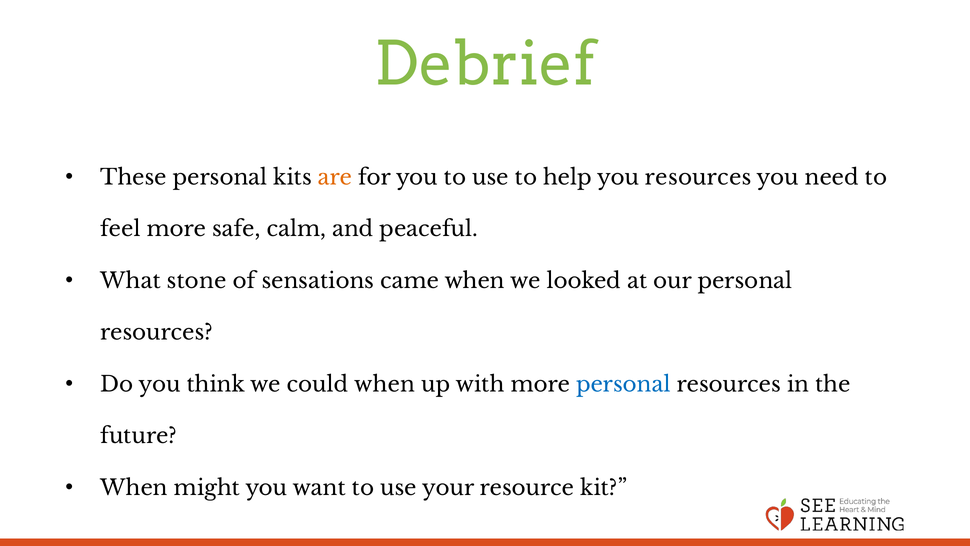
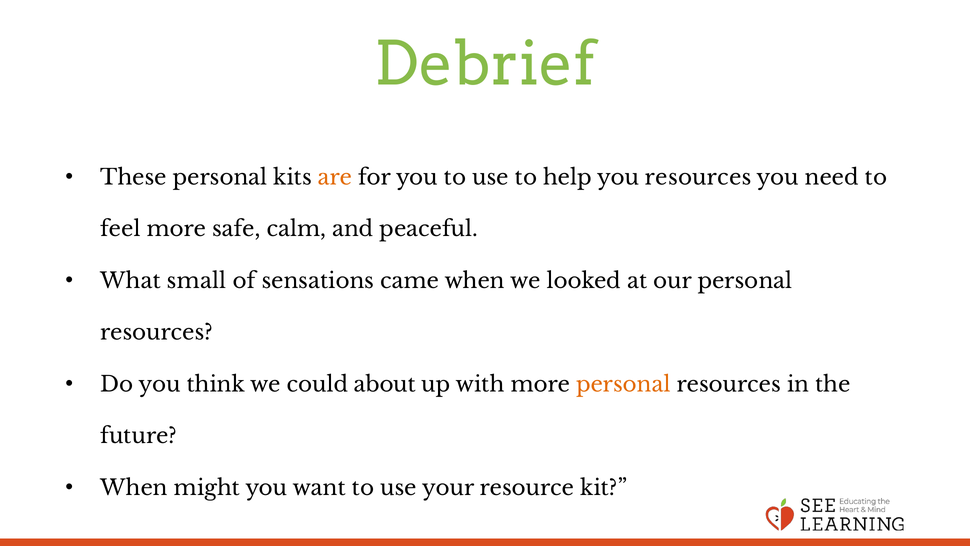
stone: stone -> small
could when: when -> about
personal at (623, 384) colour: blue -> orange
